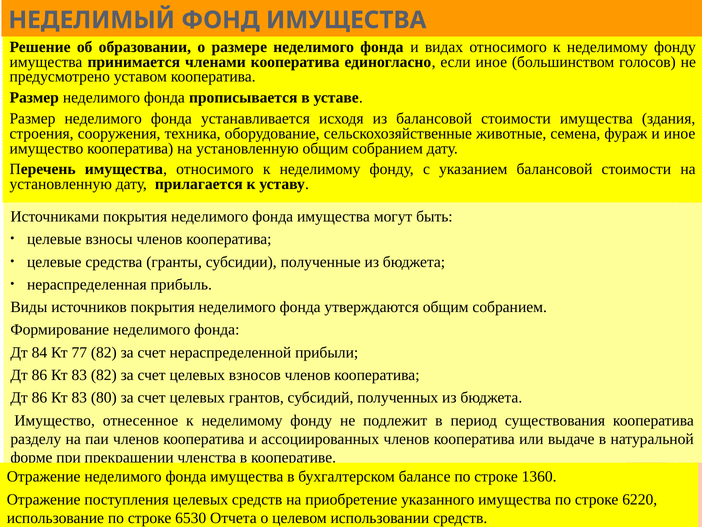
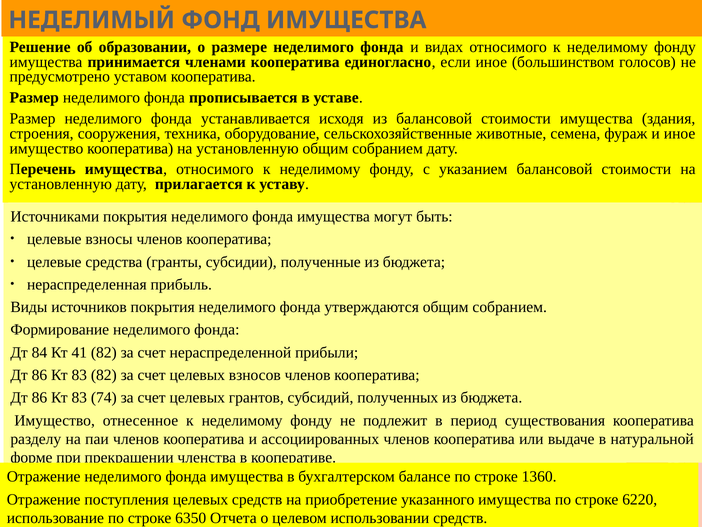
77: 77 -> 41
80: 80 -> 74
6530: 6530 -> 6350
